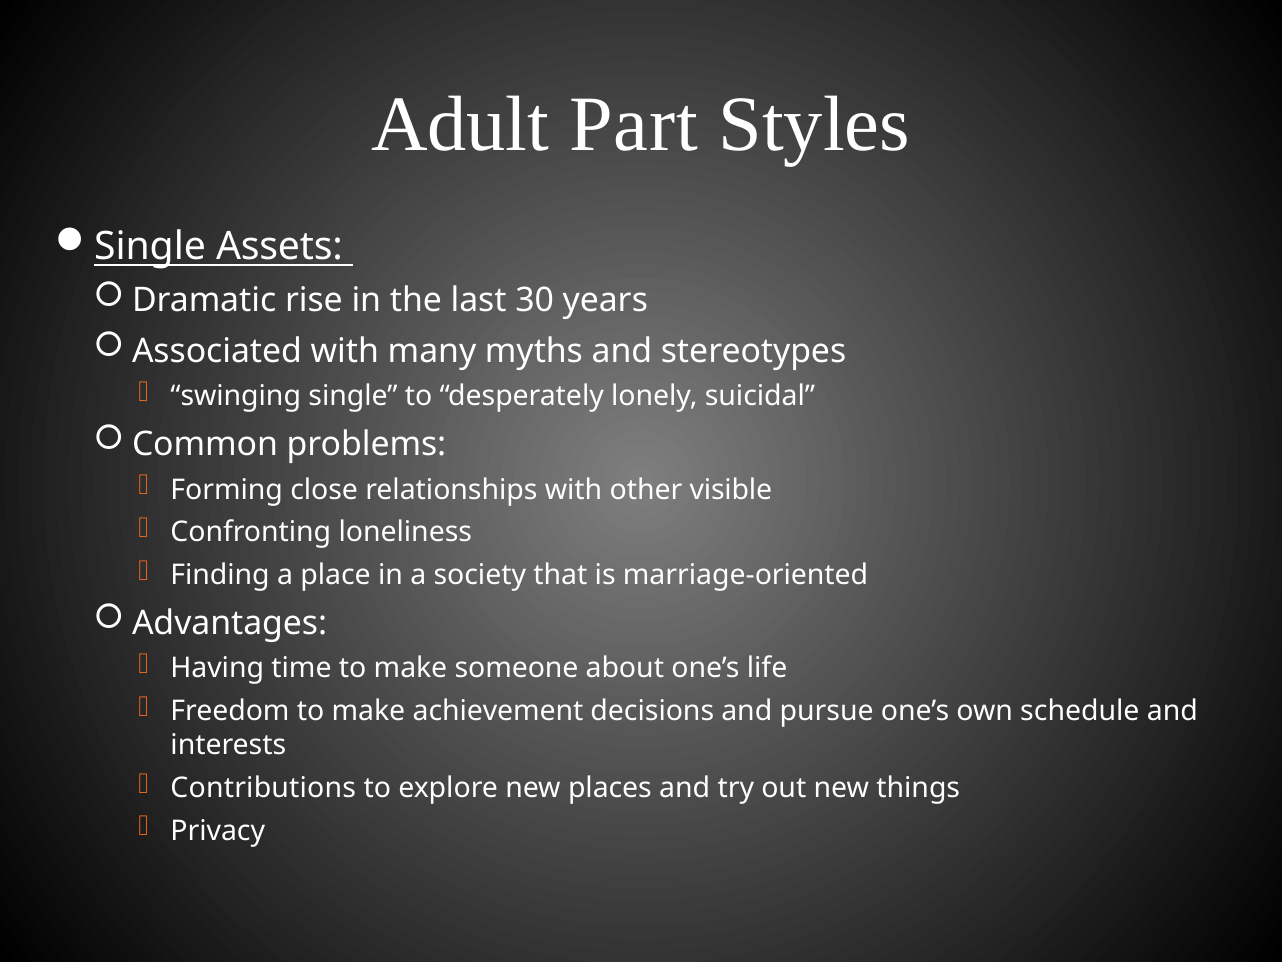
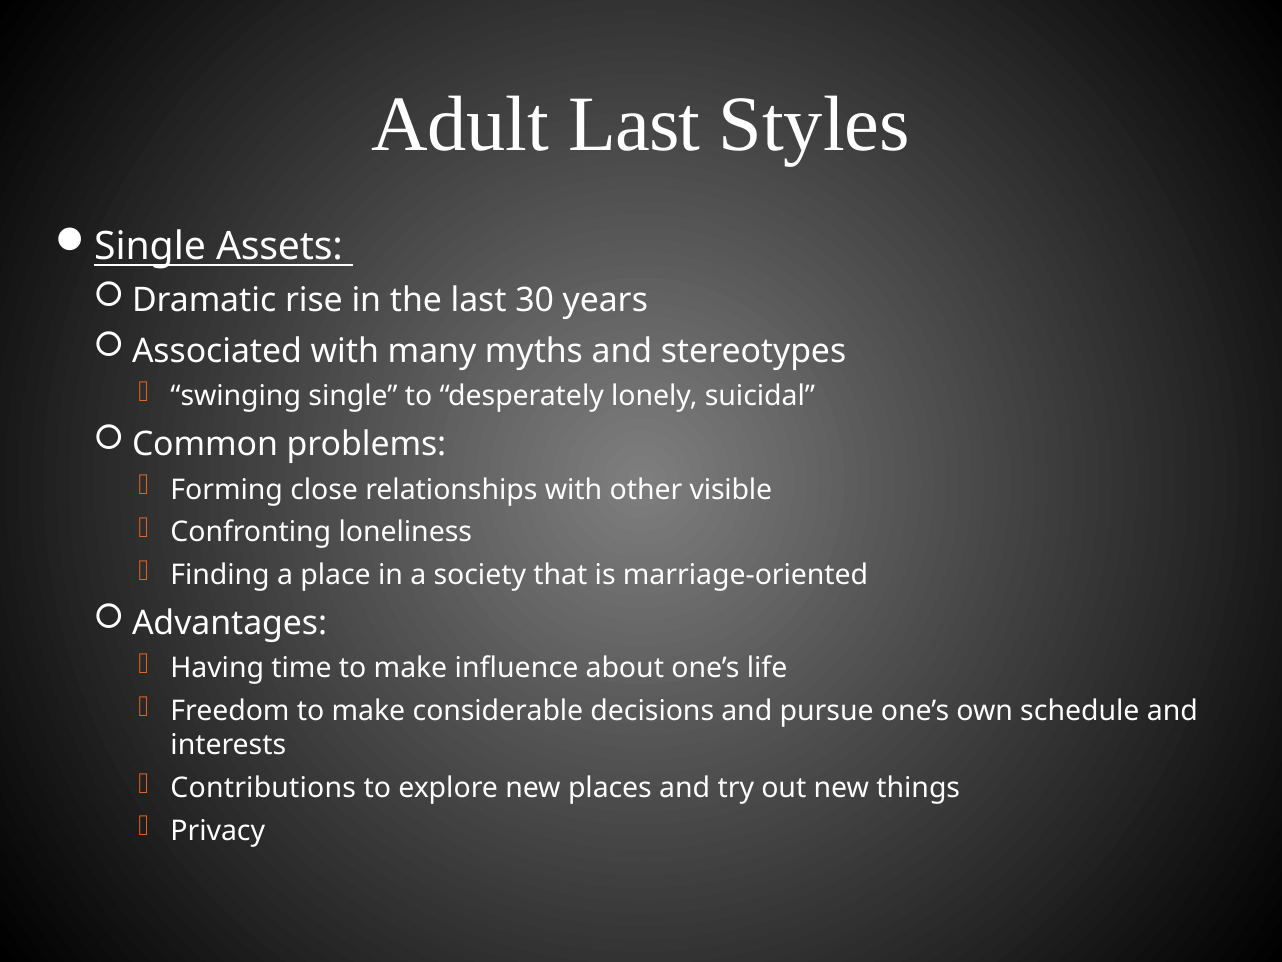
Adult Part: Part -> Last
someone: someone -> influence
achievement: achievement -> considerable
